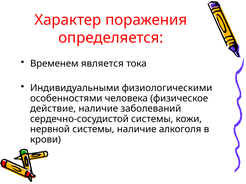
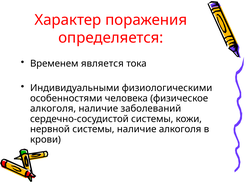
действие at (53, 109): действие -> алкоголя
